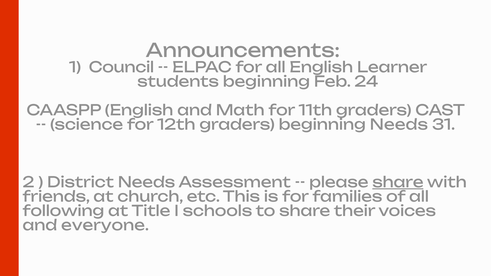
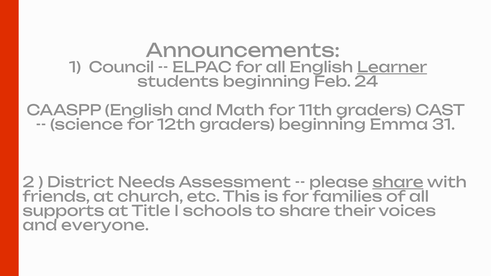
Learner underline: none -> present
beginning Needs: Needs -> Emma
following: following -> supports
